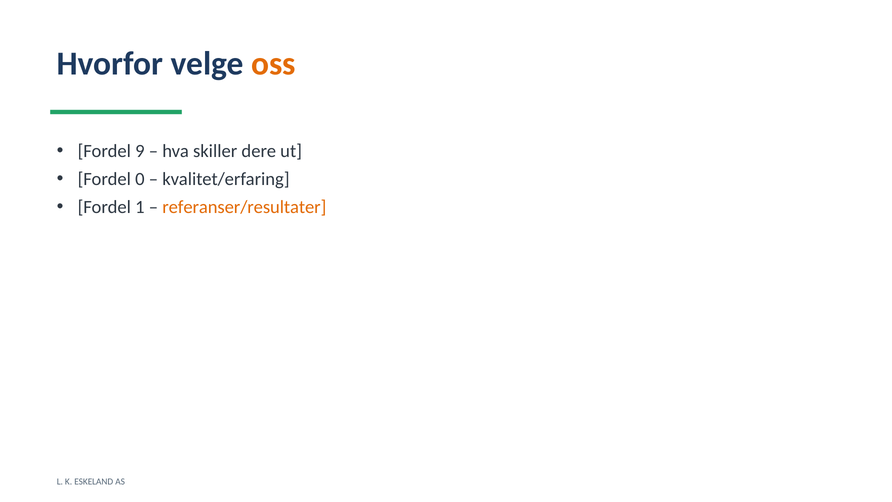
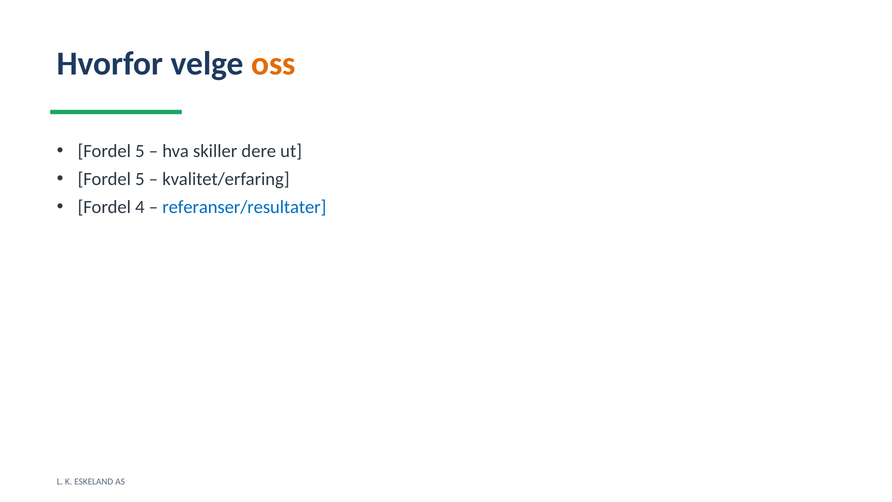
9 at (140, 151): 9 -> 5
0 at (140, 179): 0 -> 5
1: 1 -> 4
referanser/resultater colour: orange -> blue
